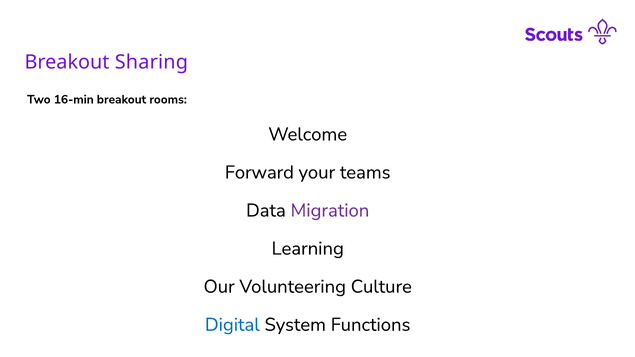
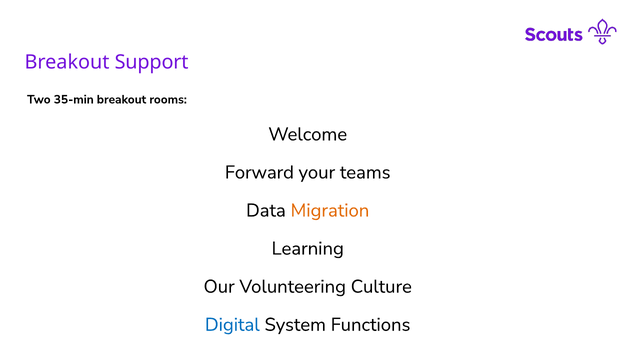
Sharing: Sharing -> Support
16-min: 16-min -> 35-min
Migration colour: purple -> orange
